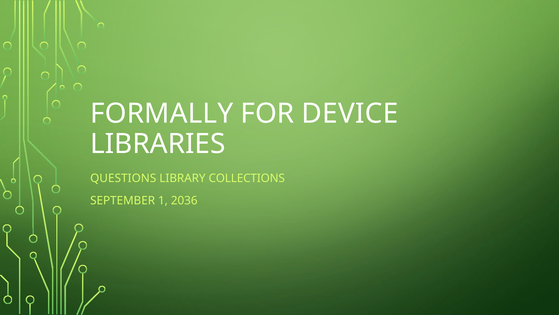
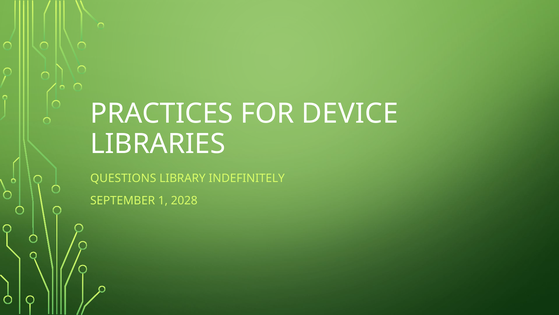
FORMALLY: FORMALLY -> PRACTICES
COLLECTIONS: COLLECTIONS -> INDEFINITELY
2036: 2036 -> 2028
